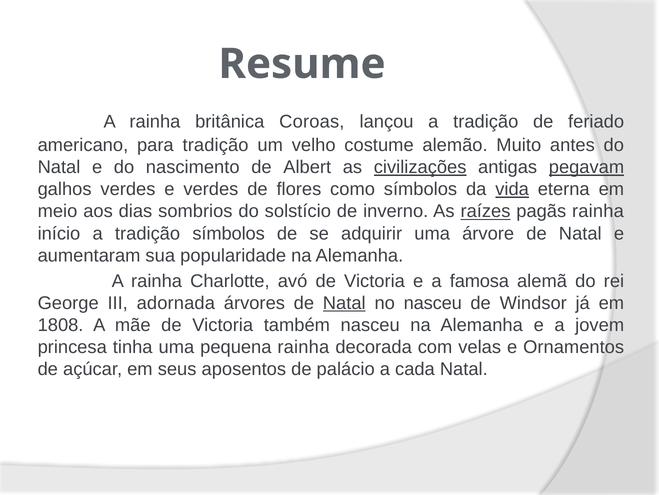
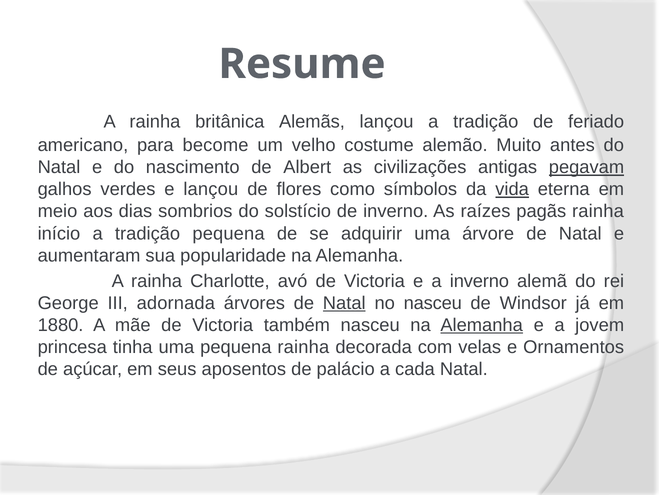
Coroas: Coroas -> Alemãs
para tradição: tradição -> become
civilizações underline: present -> none
e verdes: verdes -> lançou
raízes underline: present -> none
tradição símbolos: símbolos -> pequena
a famosa: famosa -> inverno
1808: 1808 -> 1880
Alemanha at (482, 325) underline: none -> present
